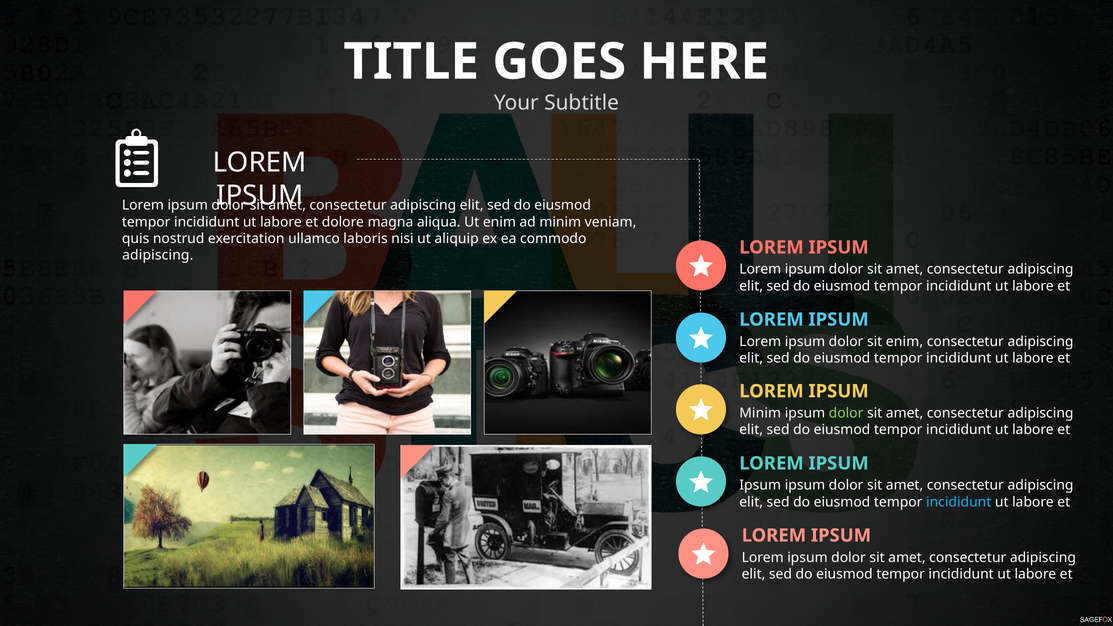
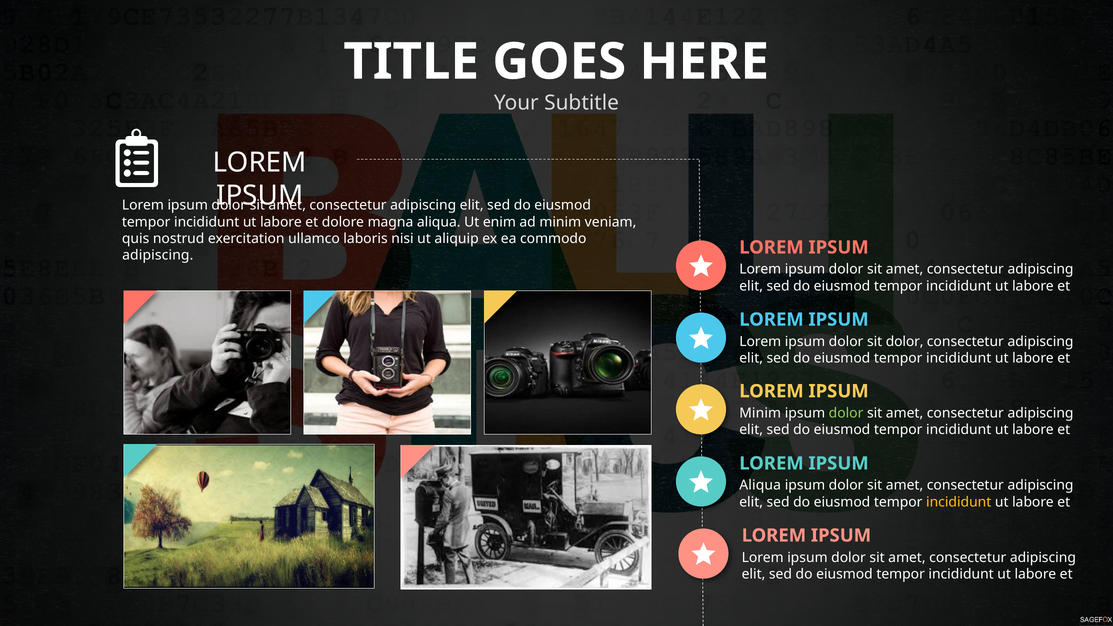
sit enim: enim -> dolor
Ipsum at (760, 485): Ipsum -> Aliqua
incididunt at (959, 502) colour: light blue -> yellow
